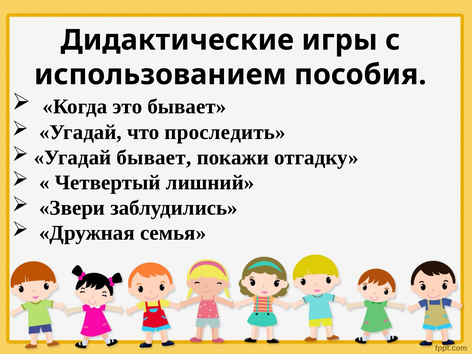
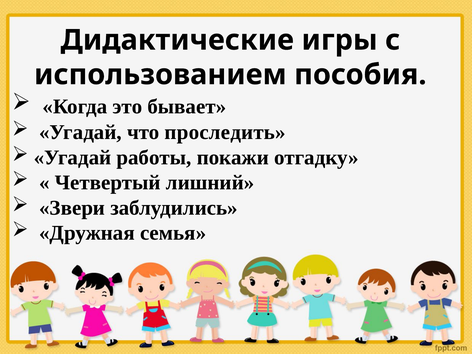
Угадай бывает: бывает -> работы
